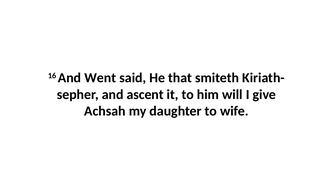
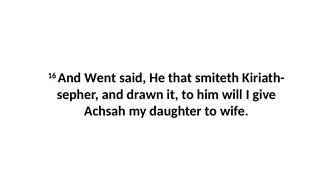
ascent: ascent -> drawn
